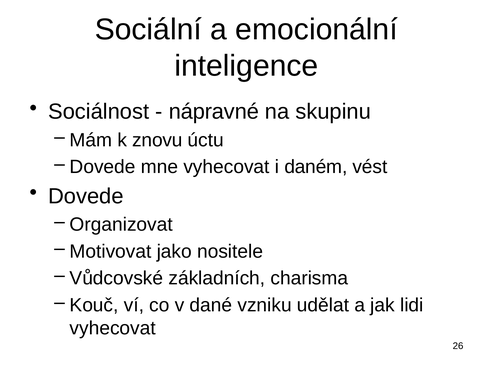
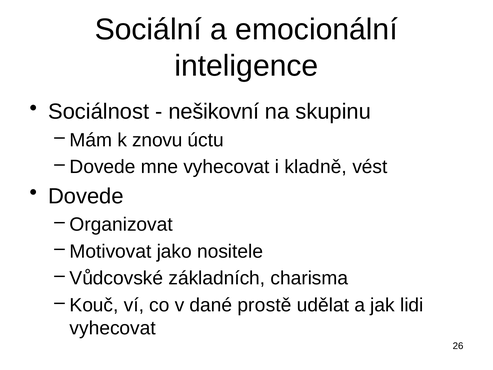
nápravné: nápravné -> nešikovní
daném: daném -> kladně
vzniku: vzniku -> prostě
